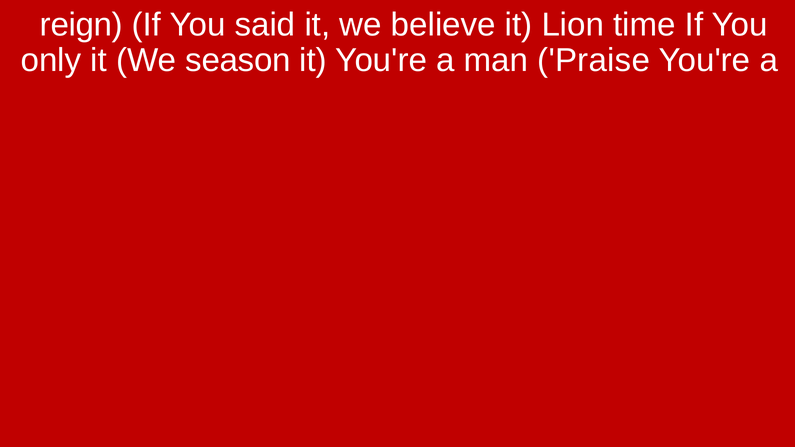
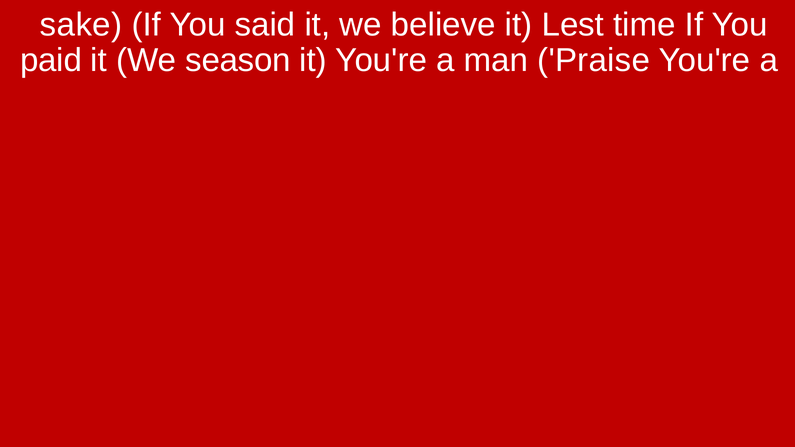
reign: reign -> sake
Lion: Lion -> Lest
only: only -> paid
